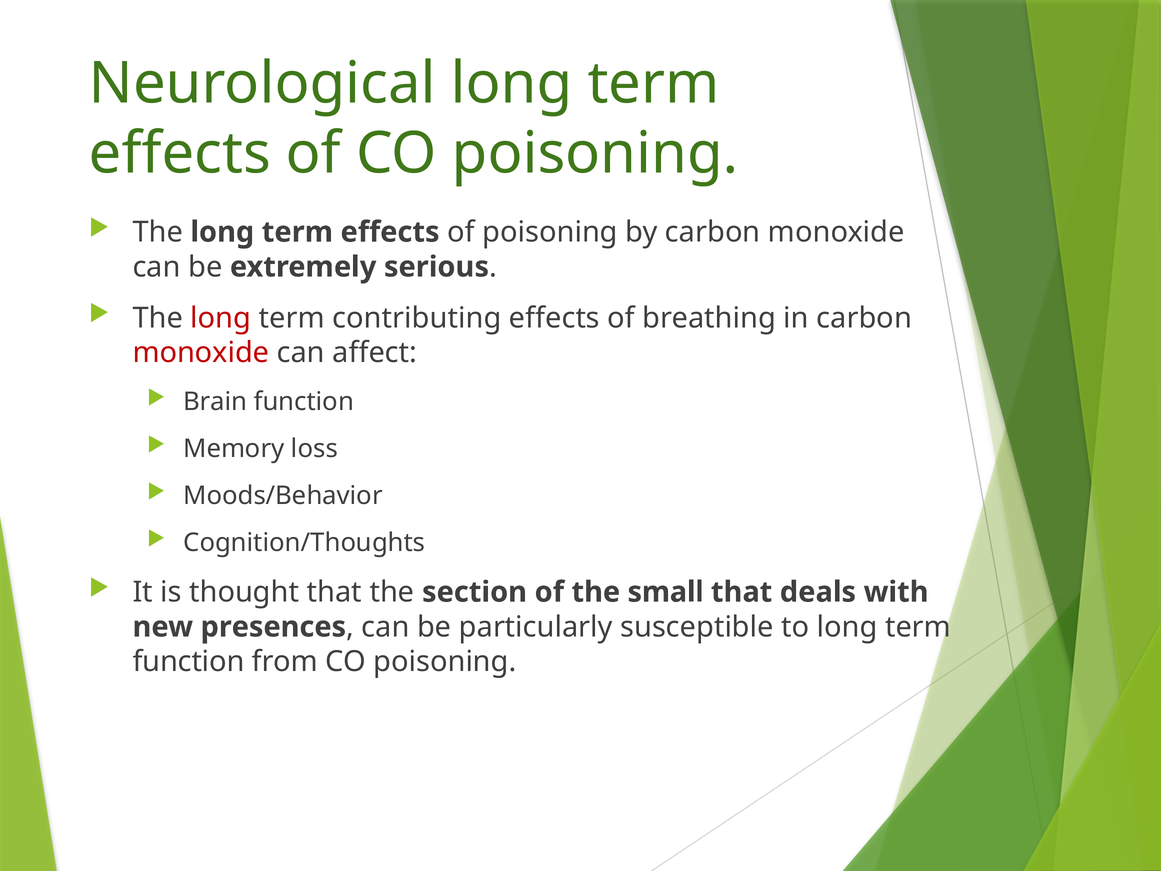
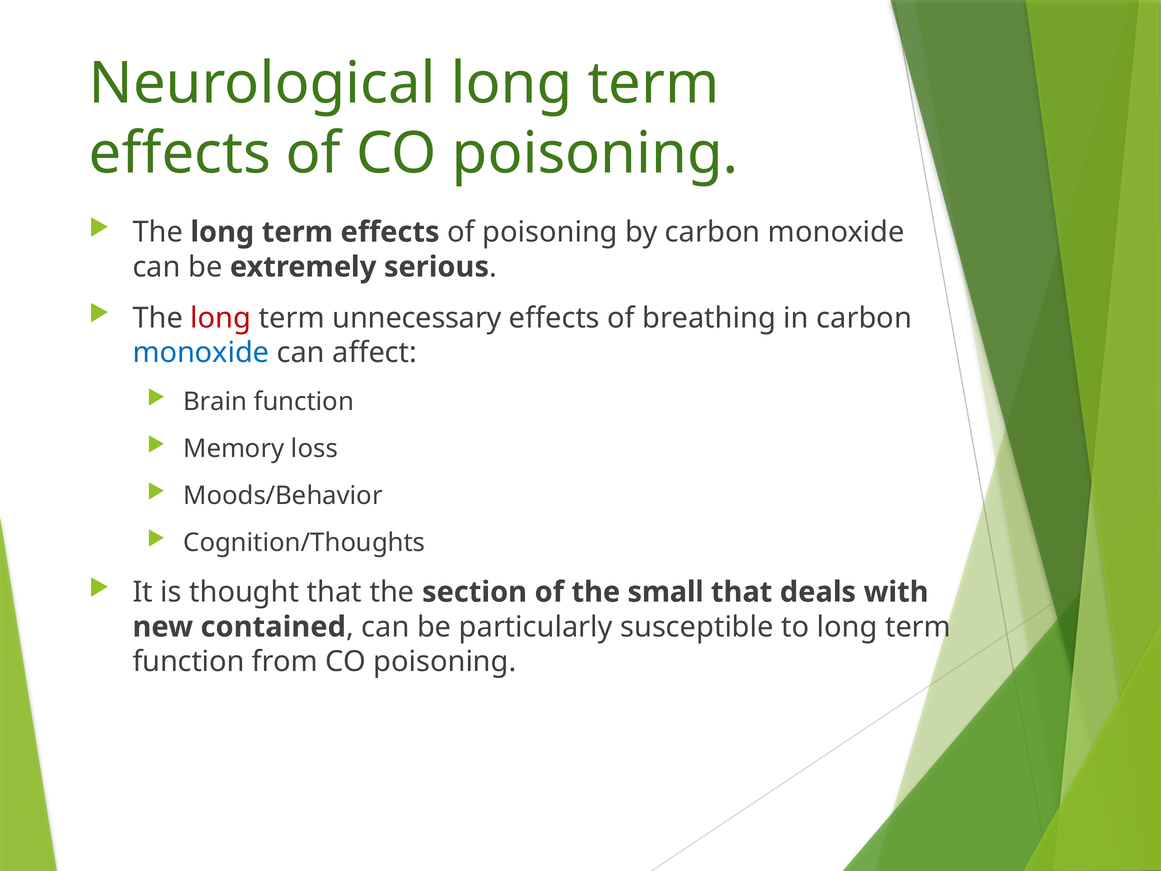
contributing: contributing -> unnecessary
monoxide at (201, 353) colour: red -> blue
presences: presences -> contained
